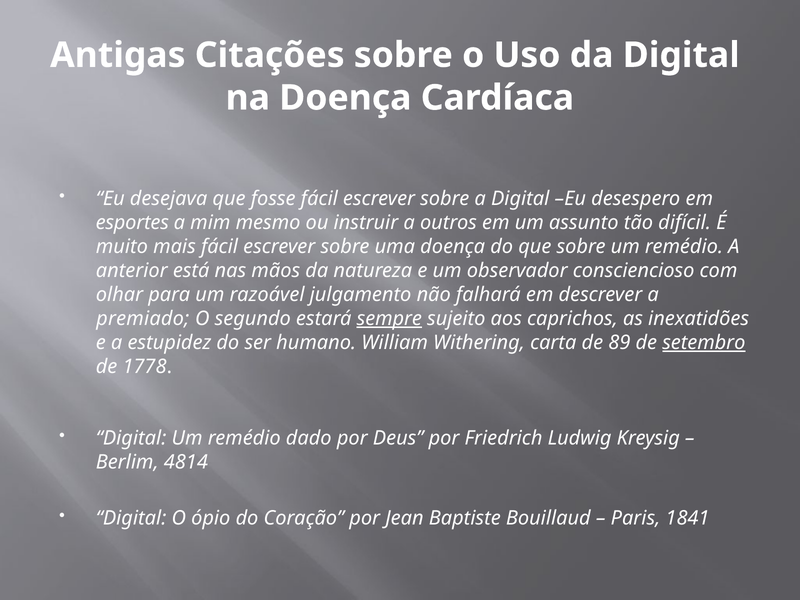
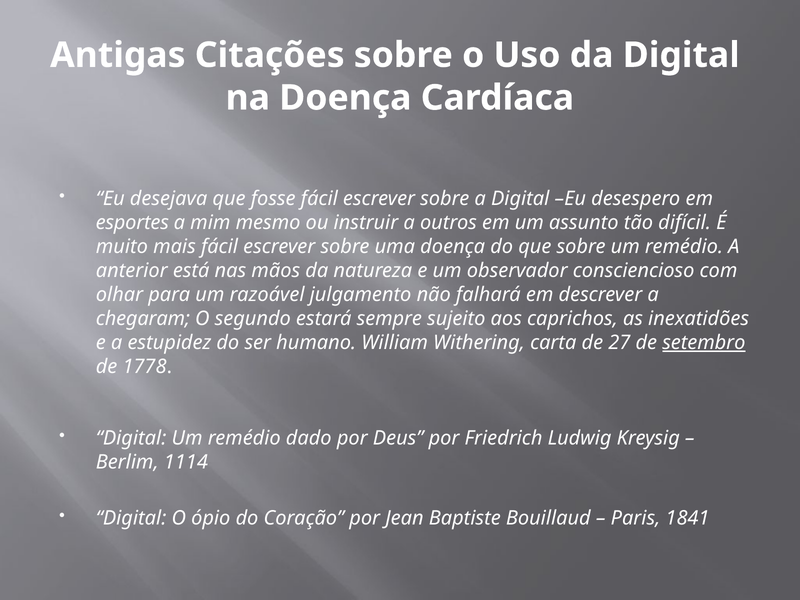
premiado: premiado -> chegaram
sempre underline: present -> none
89: 89 -> 27
4814: 4814 -> 1114
